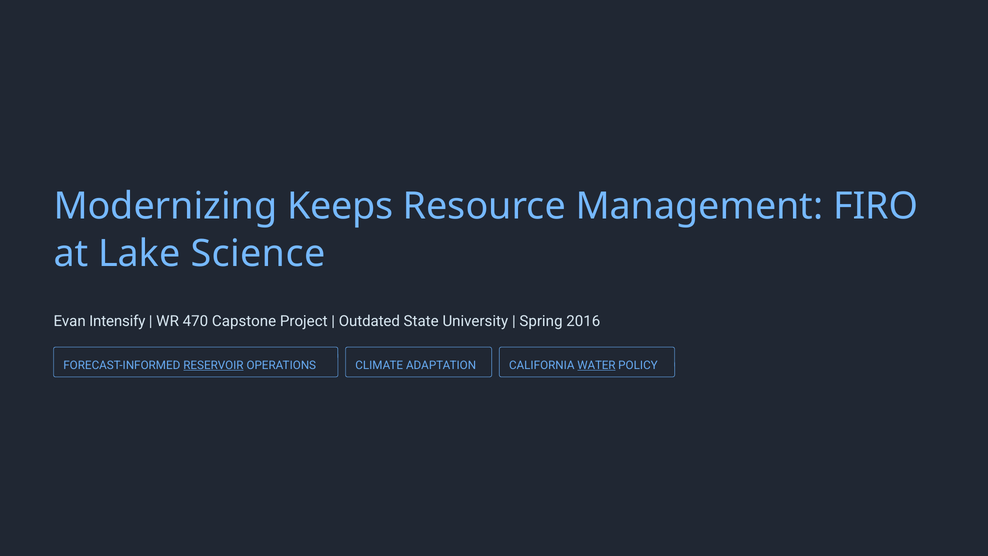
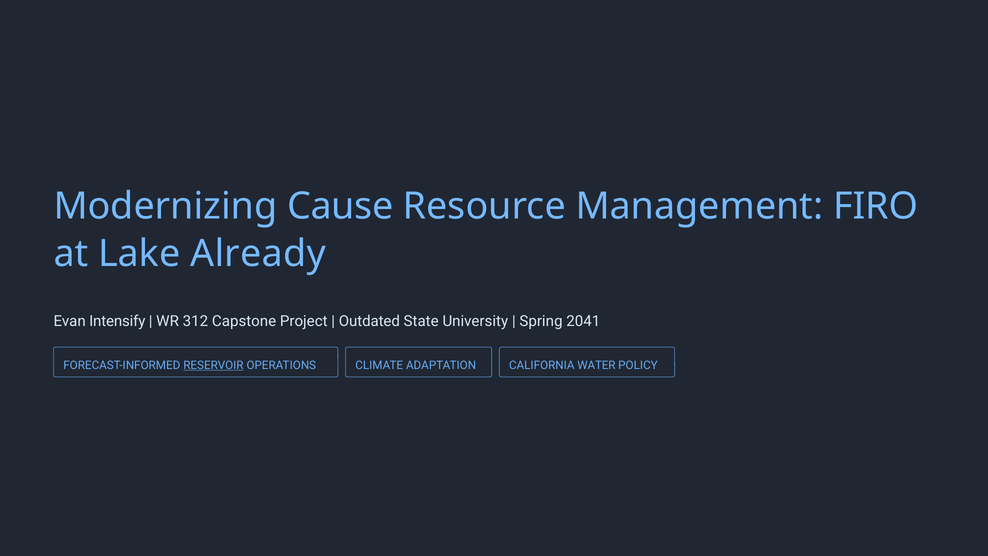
Keeps: Keeps -> Cause
Science: Science -> Already
470: 470 -> 312
2016: 2016 -> 2041
WATER underline: present -> none
